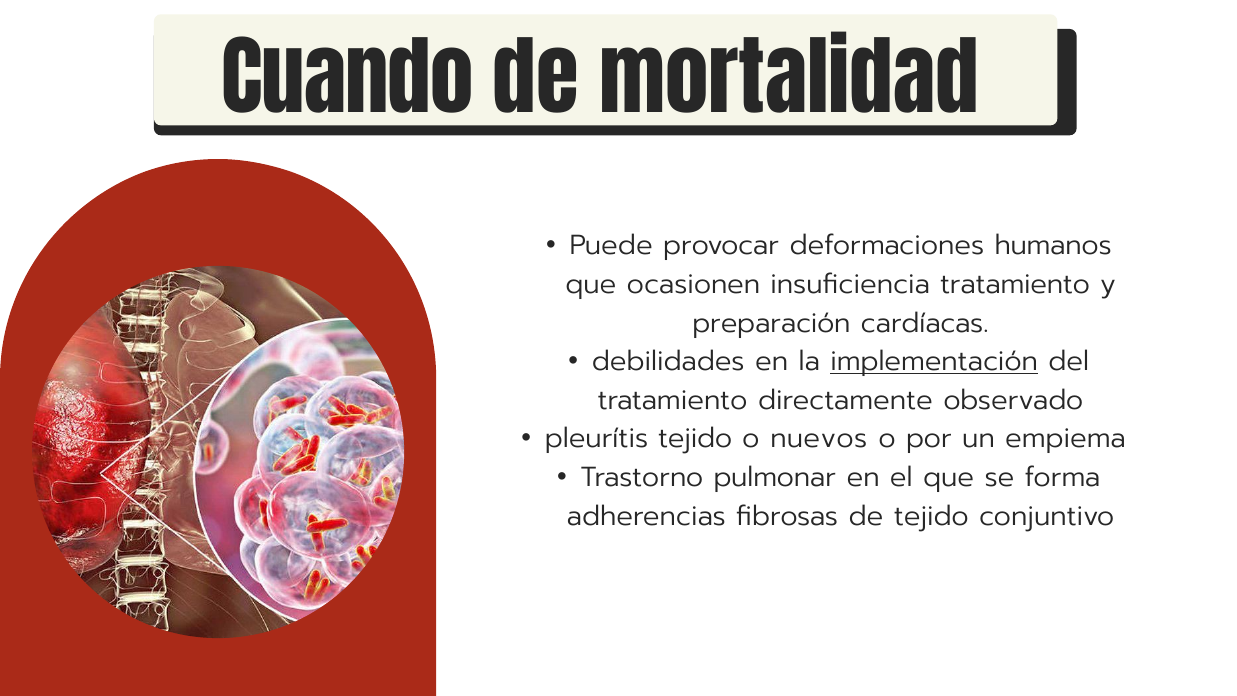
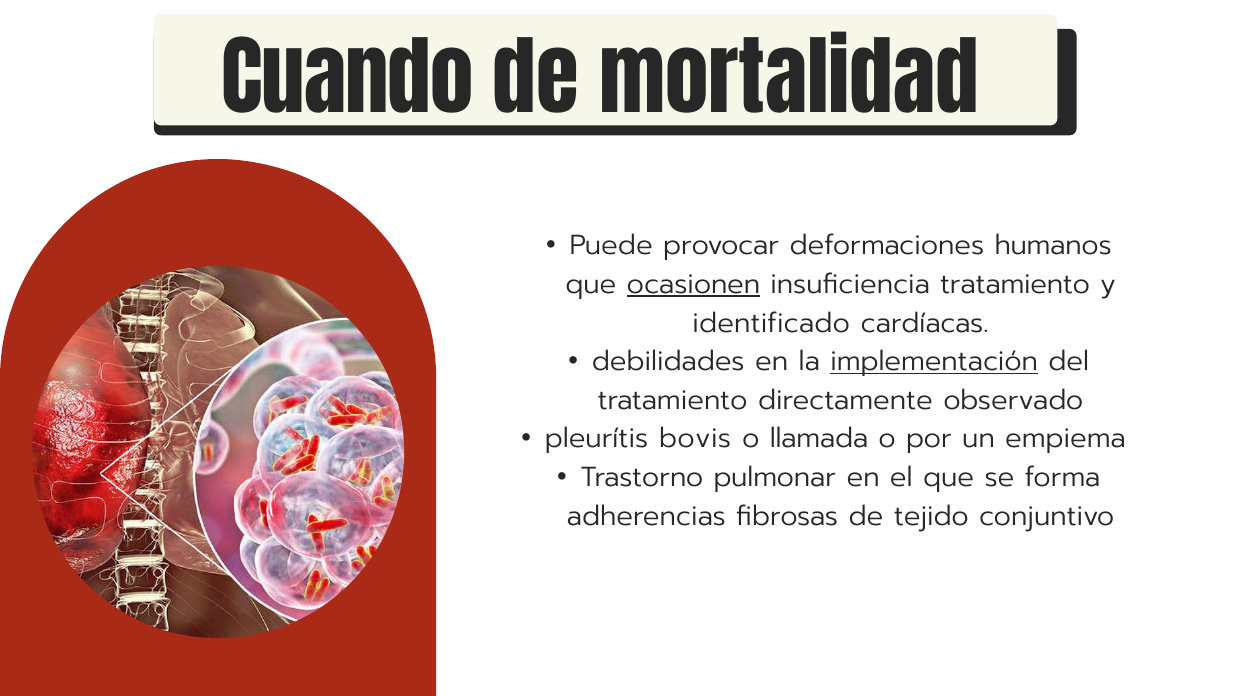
ocasionen underline: none -> present
preparación: preparación -> identificado
pleurítis tejido: tejido -> bovis
nuevos: nuevos -> llamada
